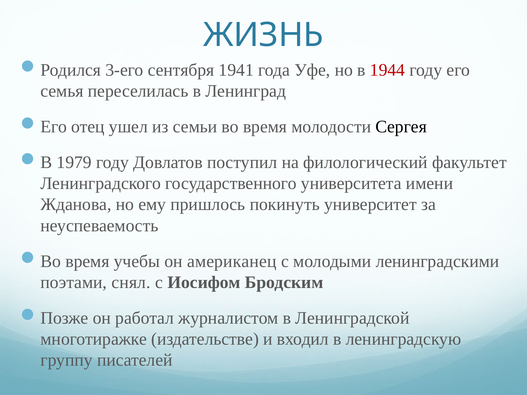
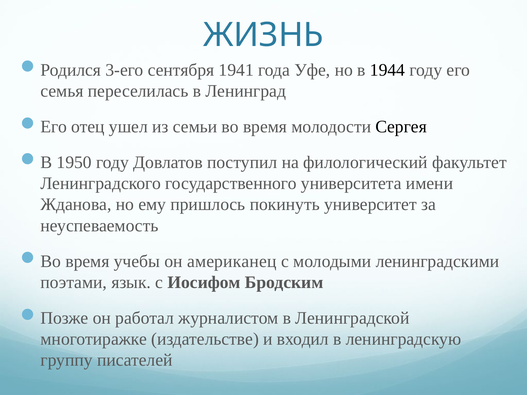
1944 colour: red -> black
1979: 1979 -> 1950
снял: снял -> язык
